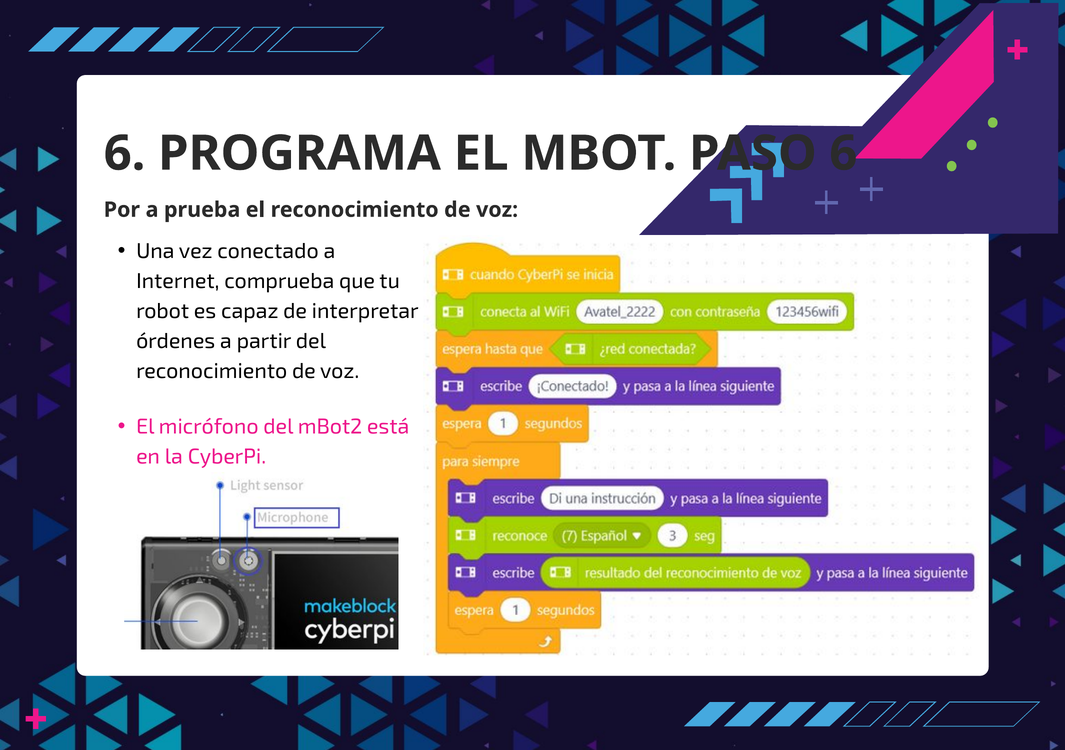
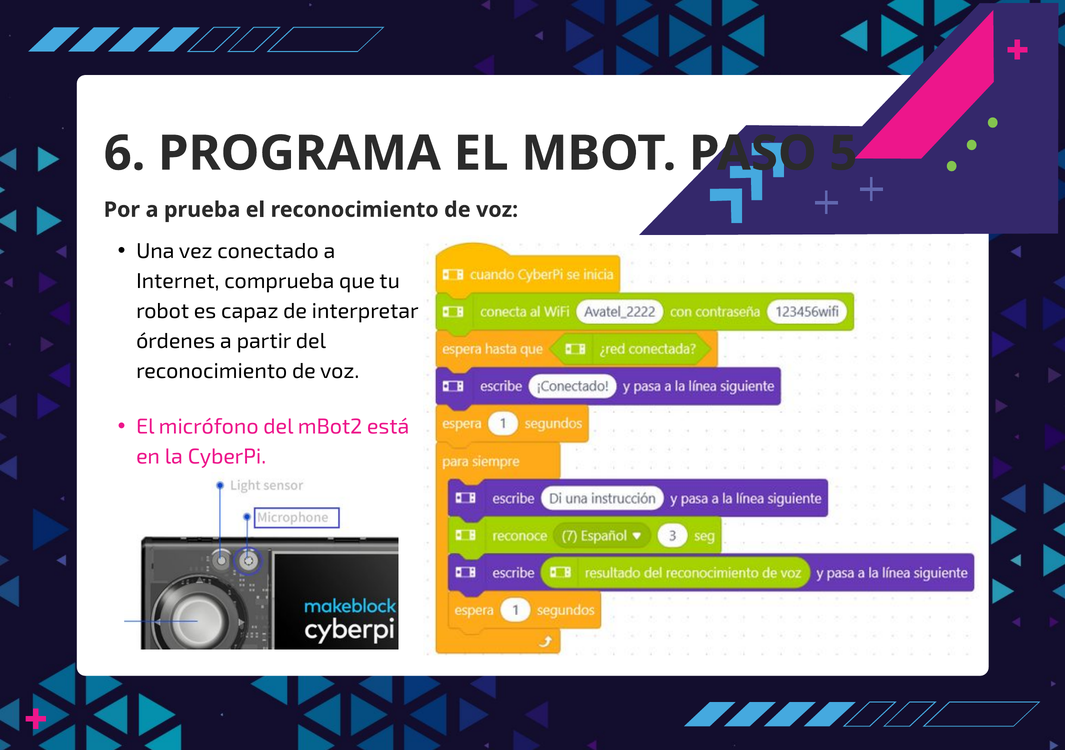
PASO 6: 6 -> 5
